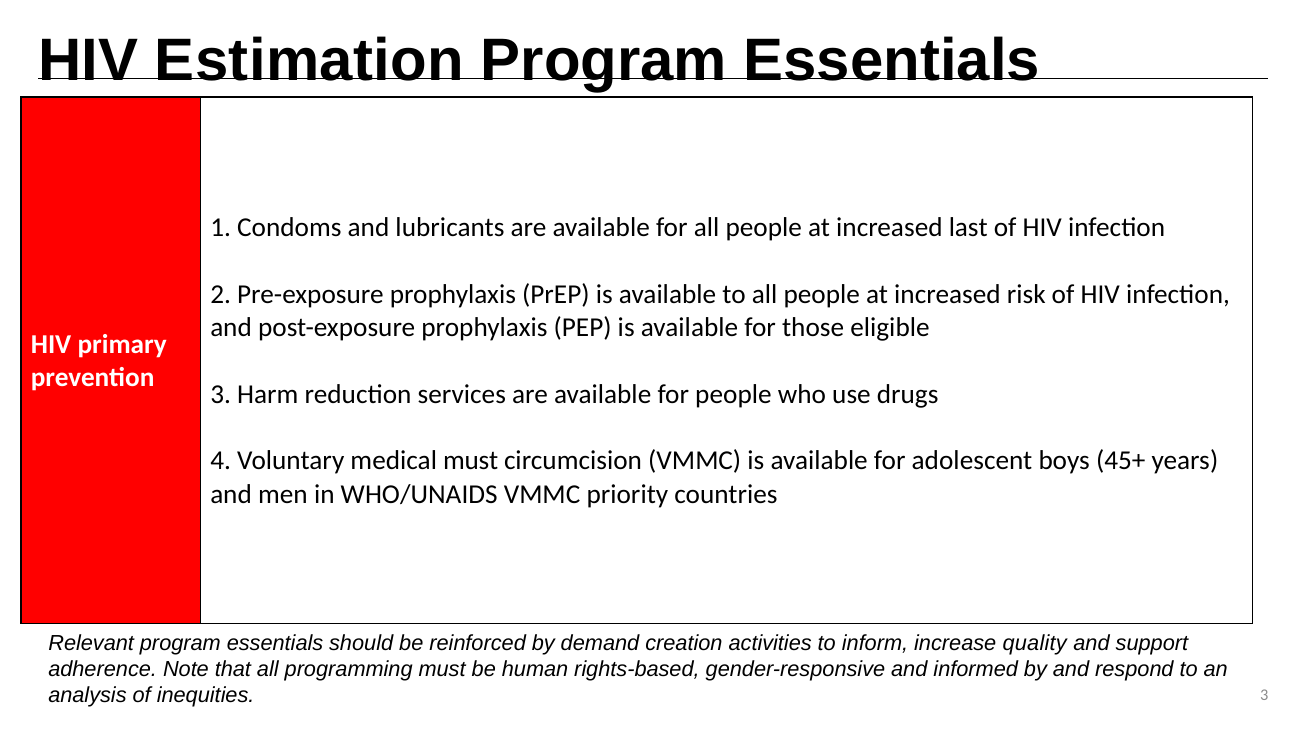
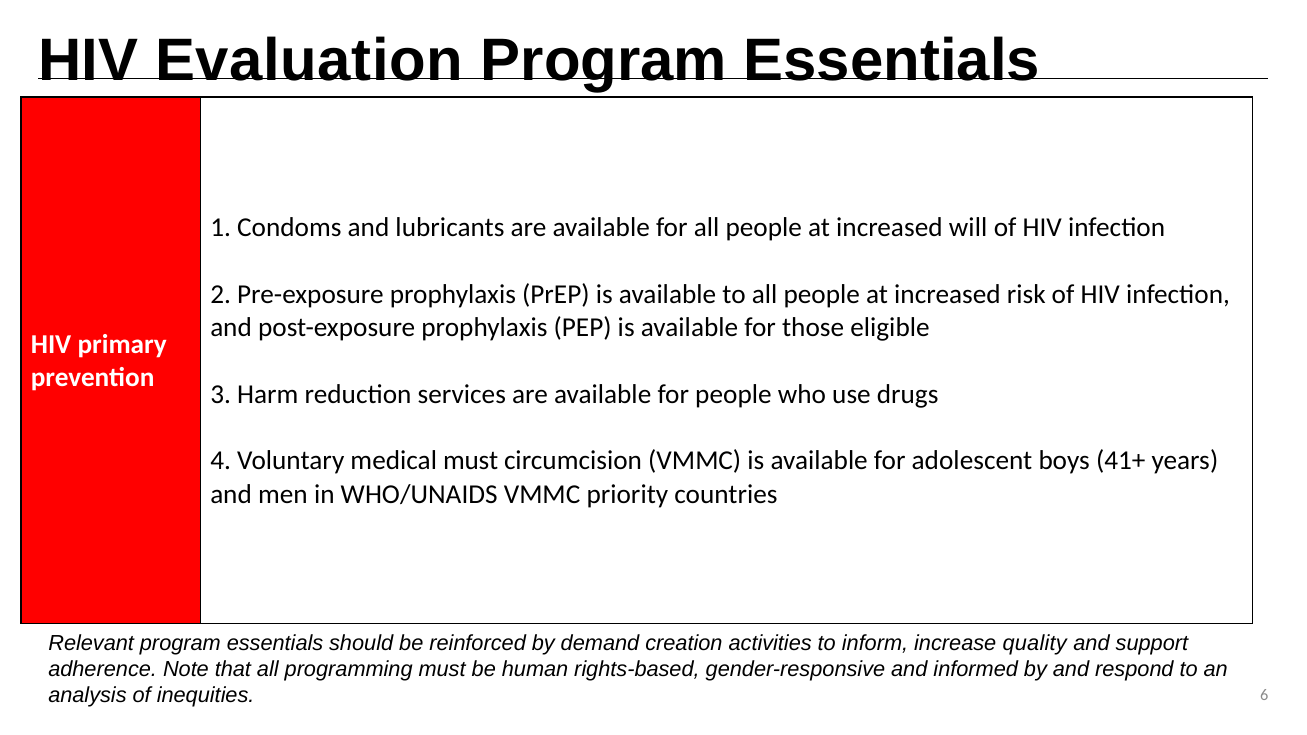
Estimation: Estimation -> Evaluation
last: last -> will
45+: 45+ -> 41+
inequities 3: 3 -> 6
